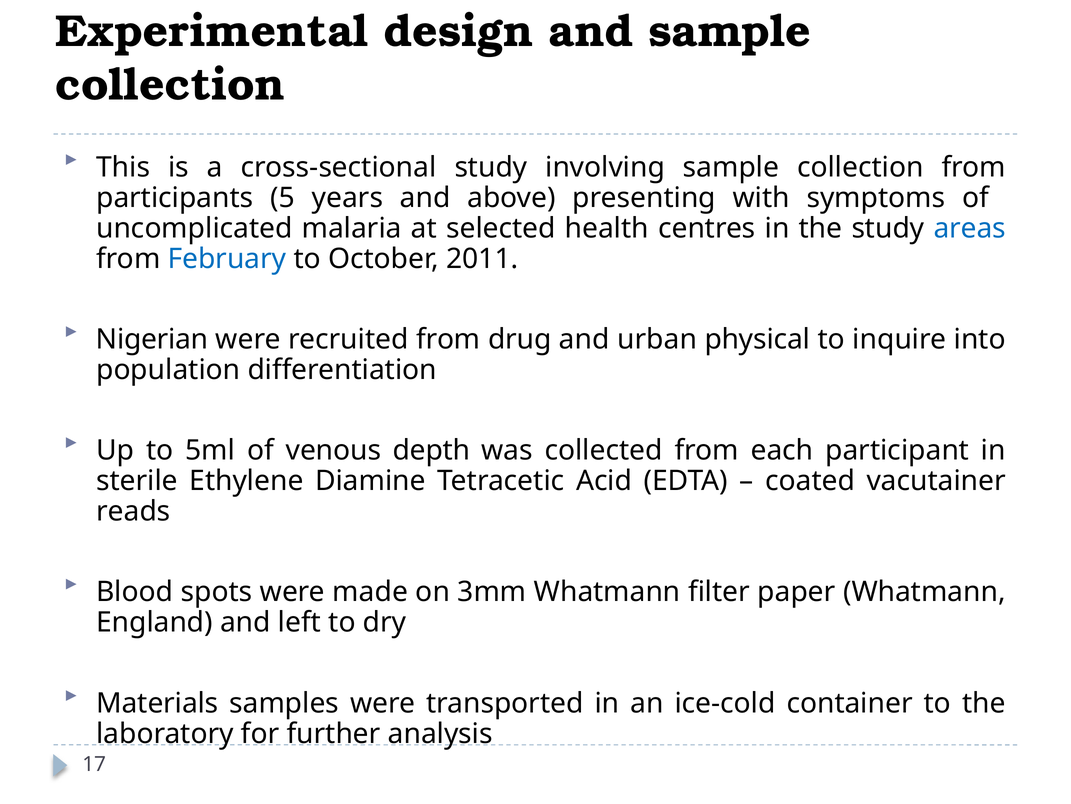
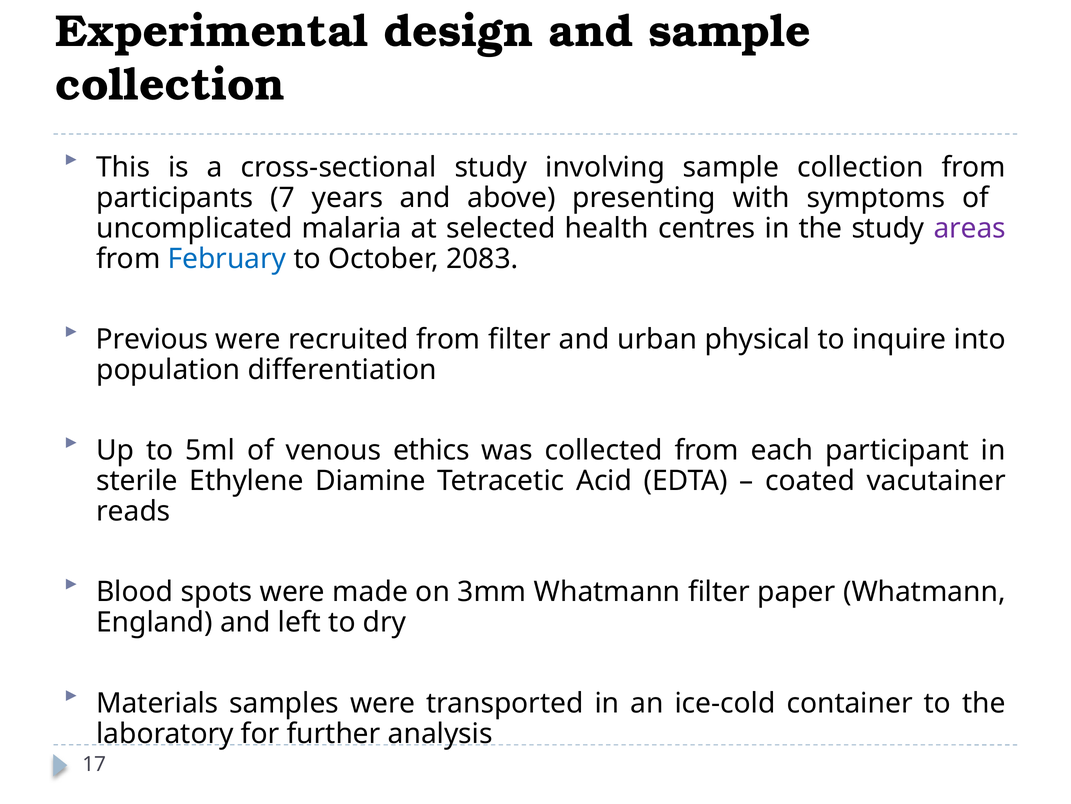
5: 5 -> 7
areas colour: blue -> purple
2011: 2011 -> 2083
Nigerian: Nigerian -> Previous
from drug: drug -> filter
depth: depth -> ethics
